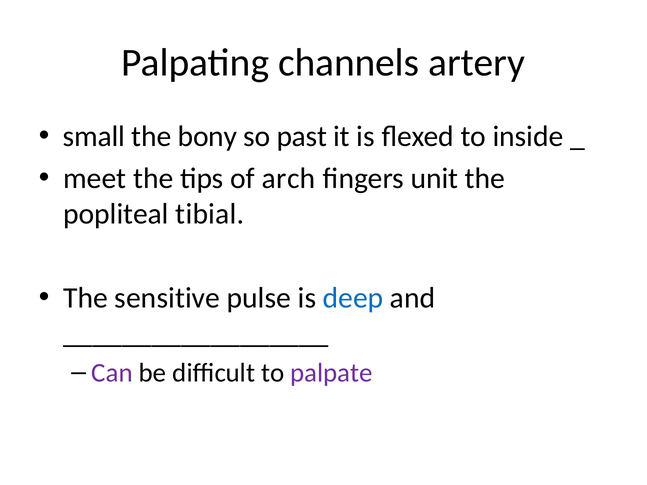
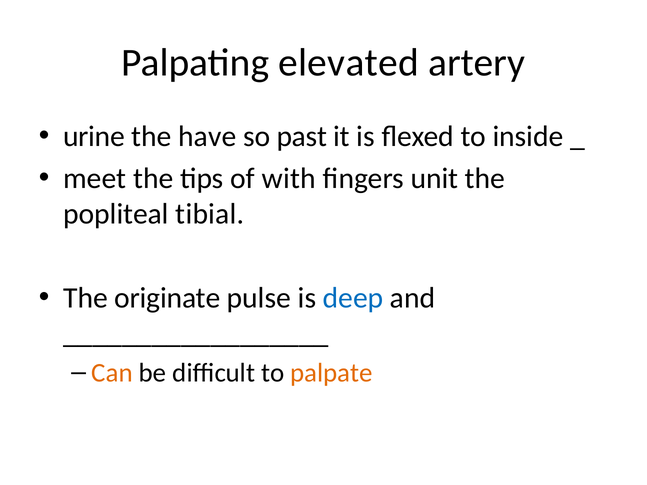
channels: channels -> elevated
small: small -> urine
bony: bony -> have
arch: arch -> with
sensitive: sensitive -> originate
Can colour: purple -> orange
palpate colour: purple -> orange
